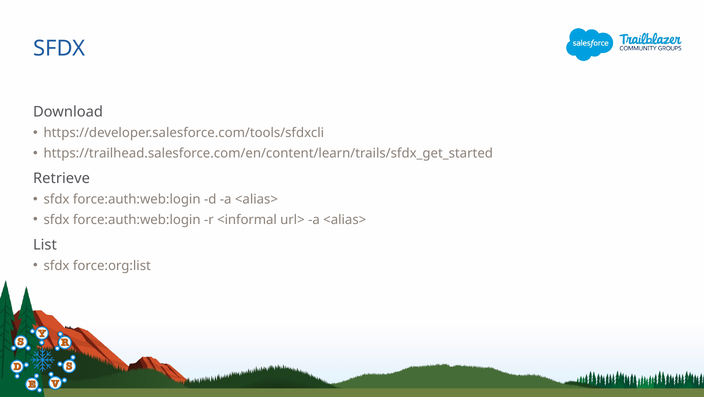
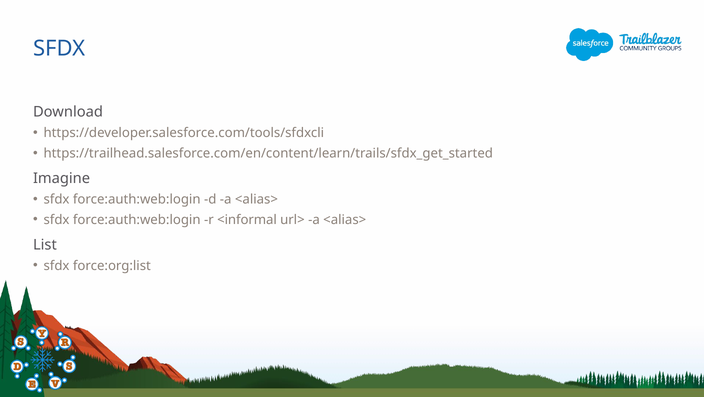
Retrieve: Retrieve -> Imagine
